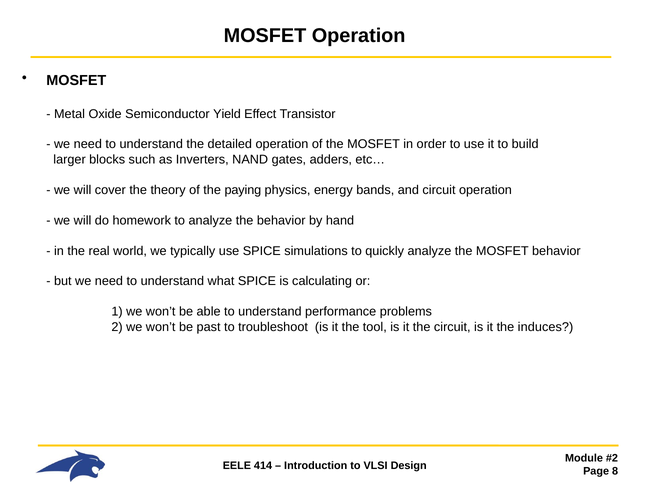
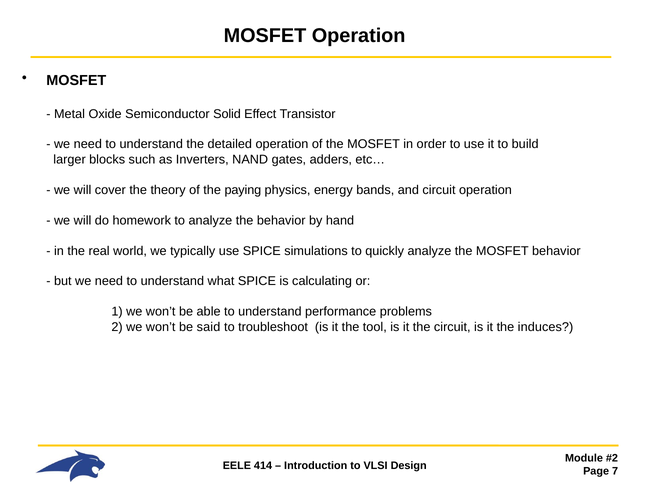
Yield: Yield -> Solid
past: past -> said
8: 8 -> 7
